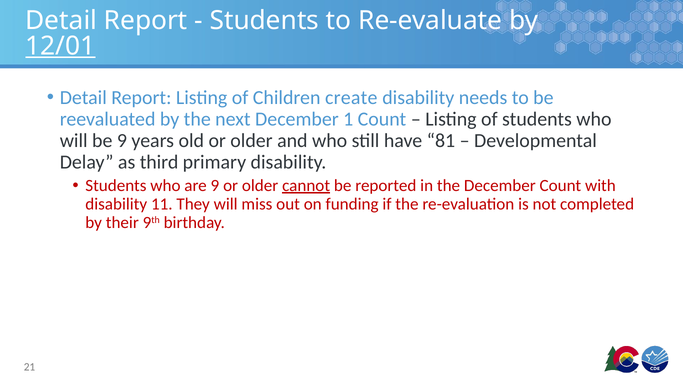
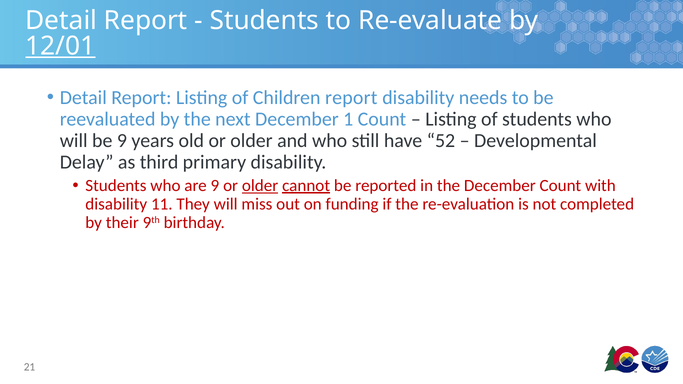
Children create: create -> report
81: 81 -> 52
older at (260, 186) underline: none -> present
